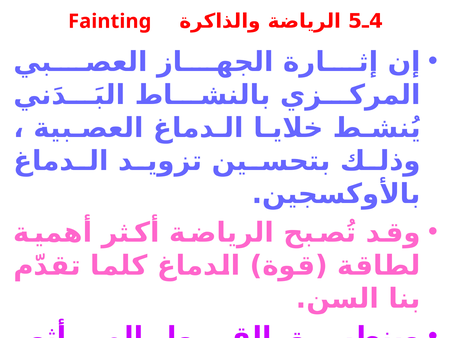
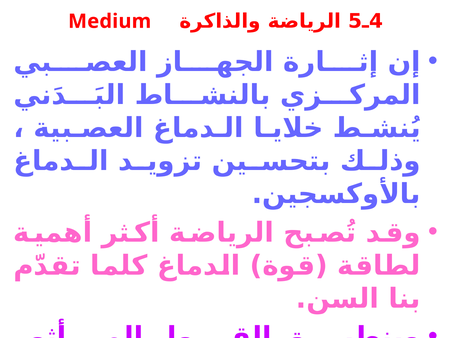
Fainting: Fainting -> Medium
